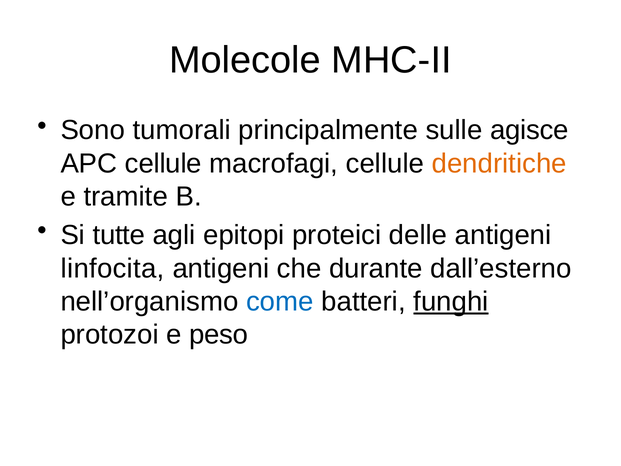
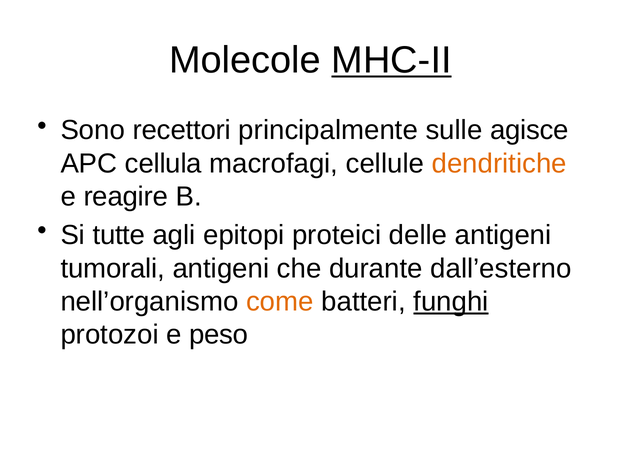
MHC-II underline: none -> present
tumorali: tumorali -> recettori
APC cellule: cellule -> cellula
tramite: tramite -> reagire
linfocita: linfocita -> tumorali
come colour: blue -> orange
